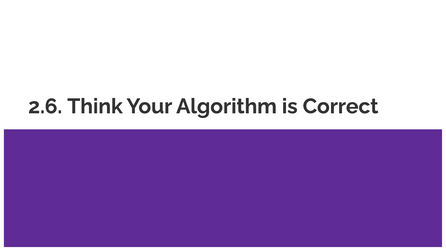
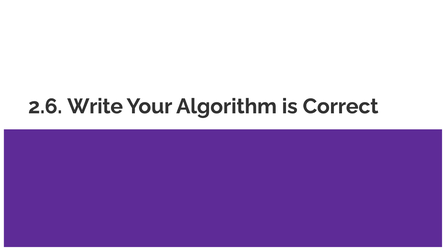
Think: Think -> Write
